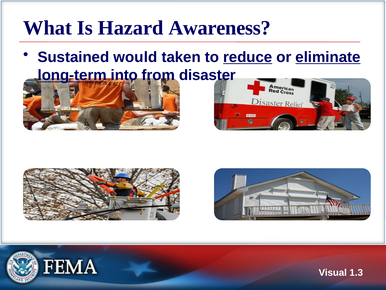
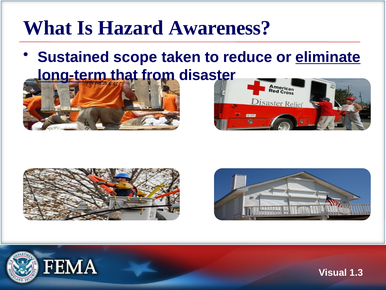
would: would -> scope
reduce underline: present -> none
into: into -> that
